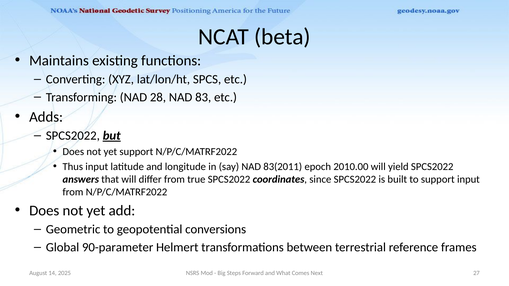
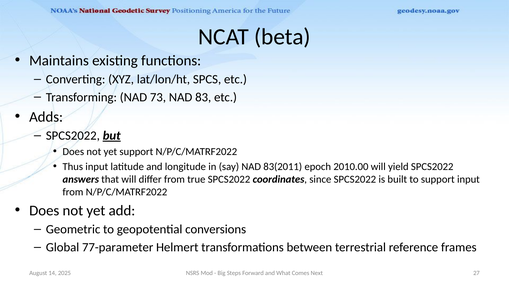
28: 28 -> 73
90-parameter: 90-parameter -> 77-parameter
